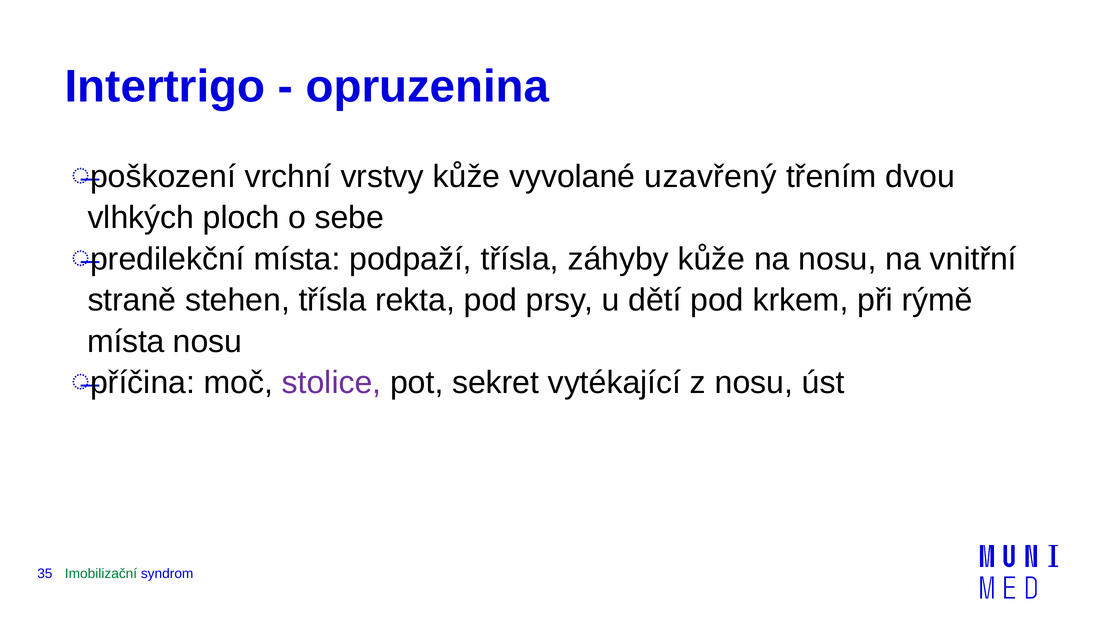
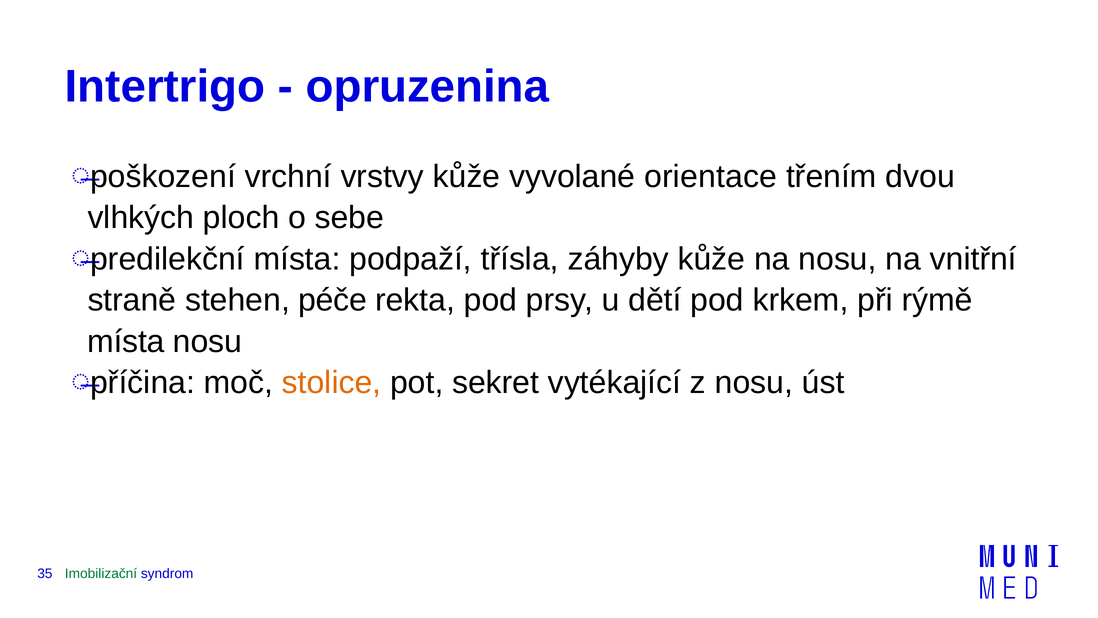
uzavřený: uzavřený -> orientace
stehen třísla: třísla -> péče
stolice colour: purple -> orange
